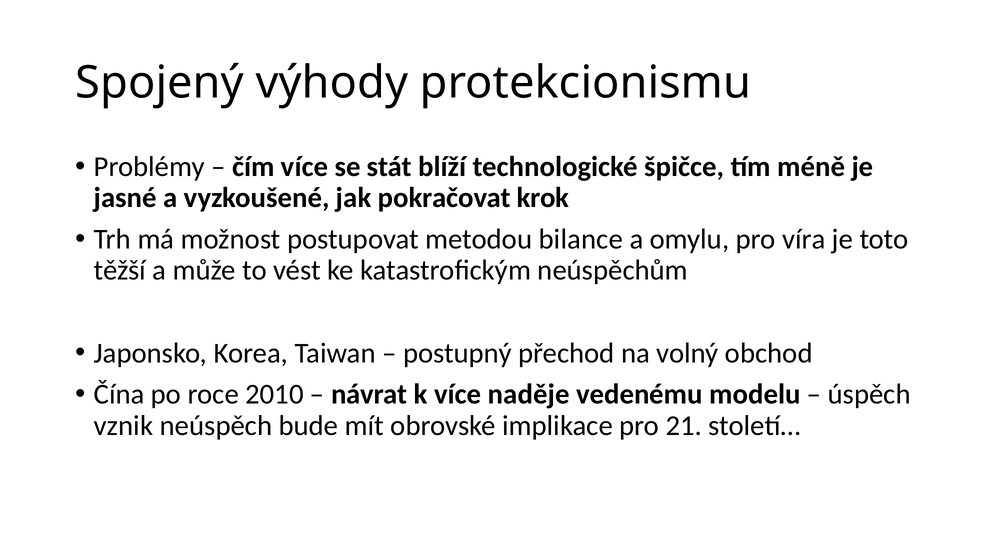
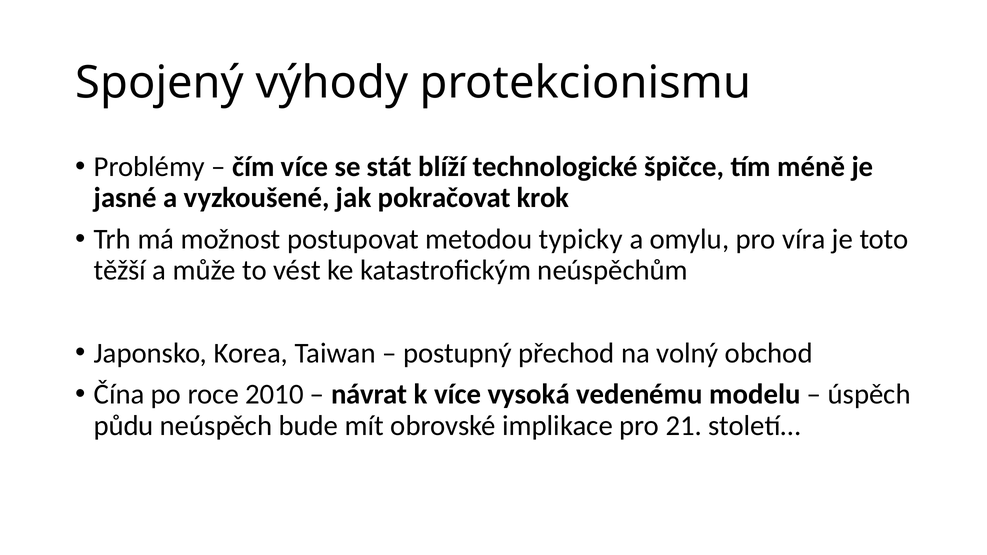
bilance: bilance -> typicky
naděje: naděje -> vysoká
vznik: vznik -> půdu
